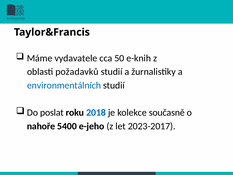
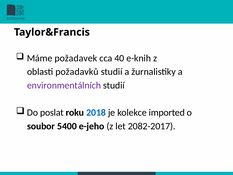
vydavatele: vydavatele -> požadavek
50: 50 -> 40
environmentálních colour: blue -> purple
současně: současně -> imported
nahoře: nahoře -> soubor
2023-2017: 2023-2017 -> 2082-2017
